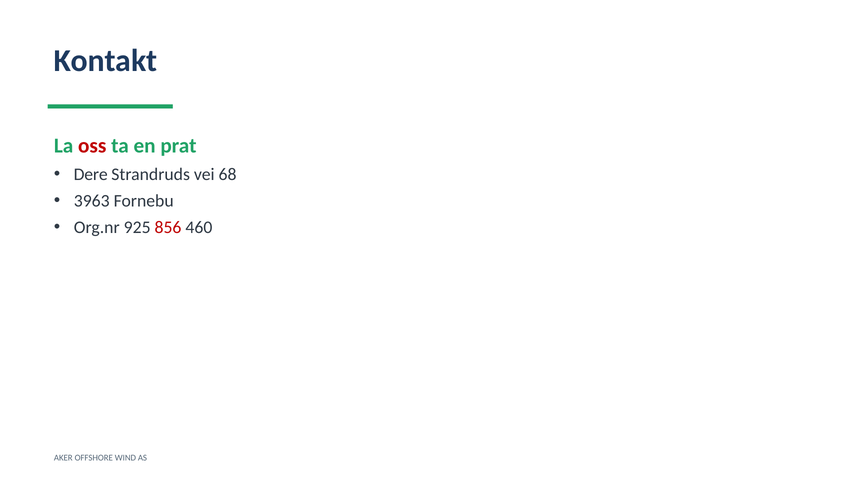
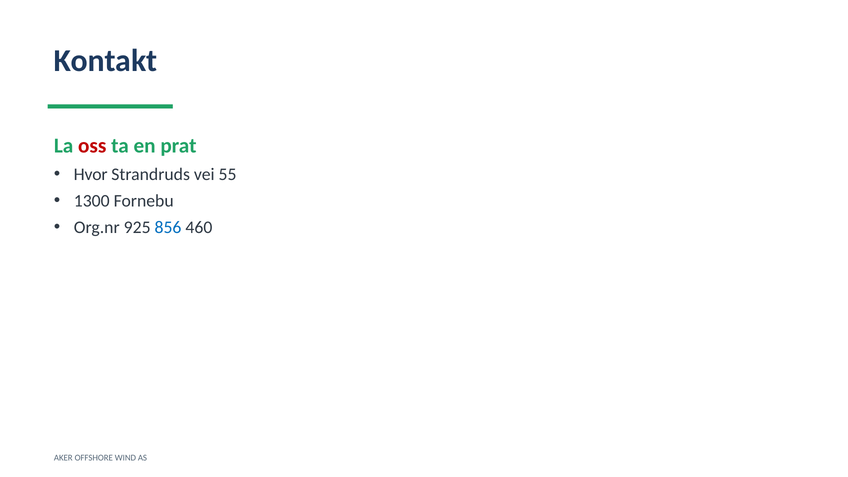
Dere: Dere -> Hvor
68: 68 -> 55
3963: 3963 -> 1300
856 colour: red -> blue
